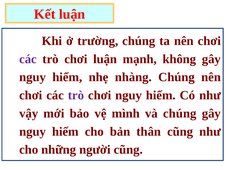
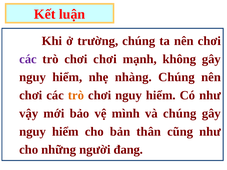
chơi luận: luận -> chơi
trò at (76, 95) colour: purple -> orange
người cũng: cũng -> đang
